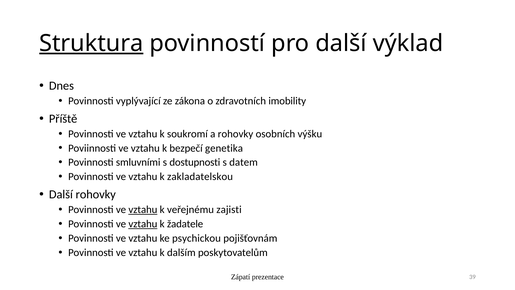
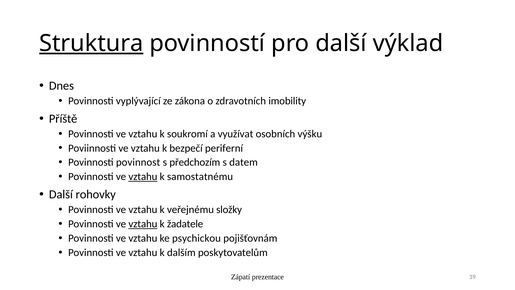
a rohovky: rohovky -> využívat
genetika: genetika -> periferní
smluvními: smluvními -> povinnost
dostupnosti: dostupnosti -> předchozím
vztahu at (143, 177) underline: none -> present
zakladatelskou: zakladatelskou -> samostatnému
vztahu at (143, 209) underline: present -> none
zajisti: zajisti -> složky
